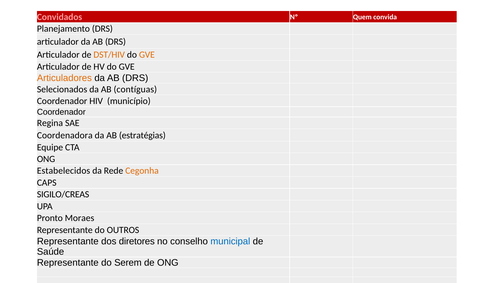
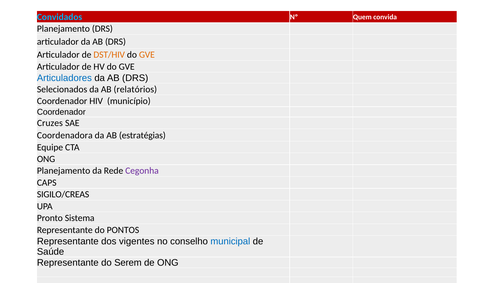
Convidados colour: pink -> light blue
Articuladores colour: orange -> blue
contíguas: contíguas -> relatórios
Regina: Regina -> Cruzes
Estabelecidos at (64, 170): Estabelecidos -> Planejamento
Cegonha colour: orange -> purple
Moraes: Moraes -> Sistema
OUTROS: OUTROS -> PONTOS
diretores: diretores -> vigentes
